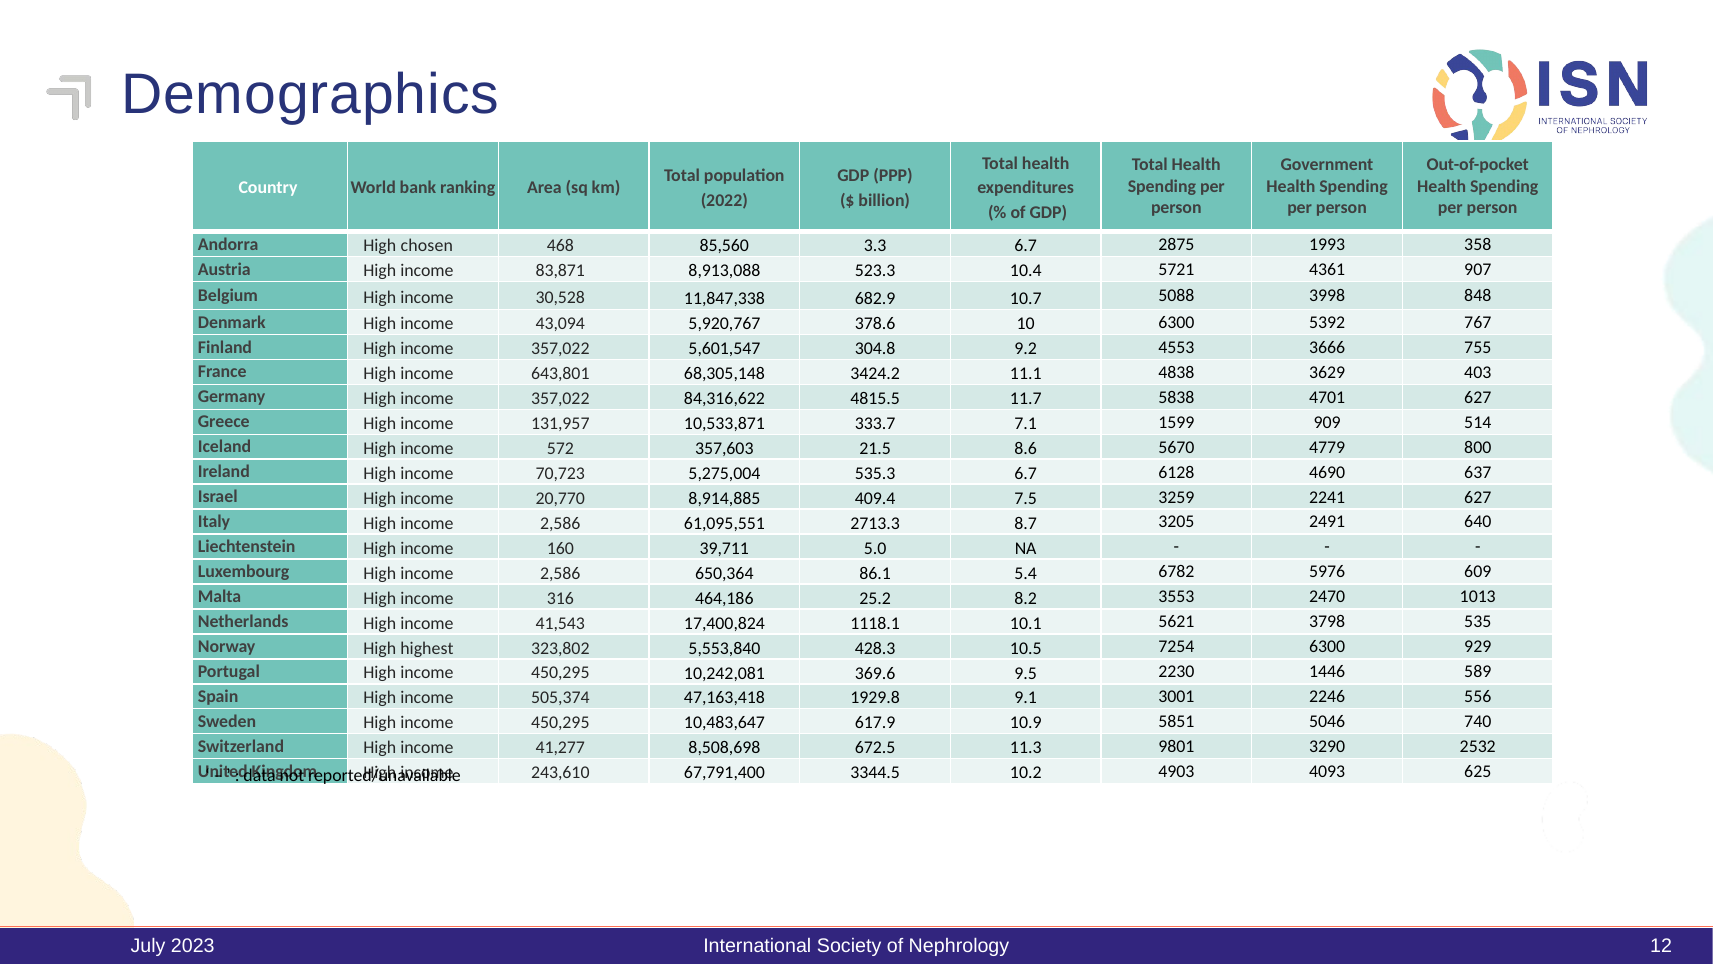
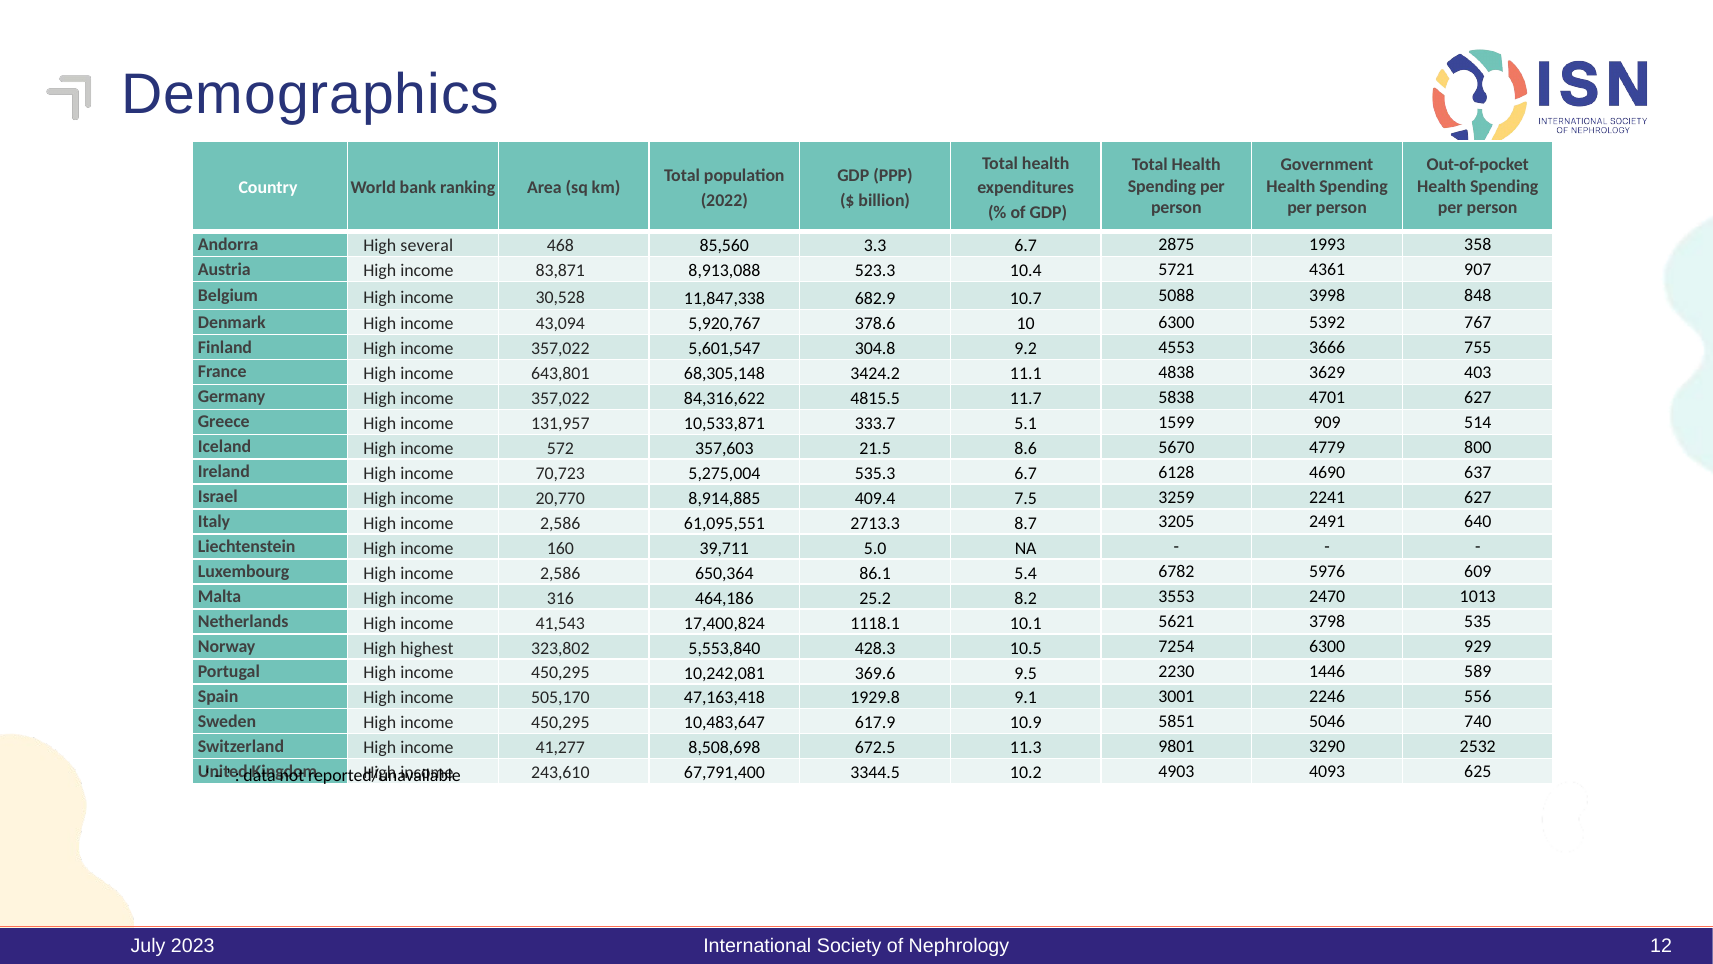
chosen: chosen -> several
7.1: 7.1 -> 5.1
505,374: 505,374 -> 505,170
